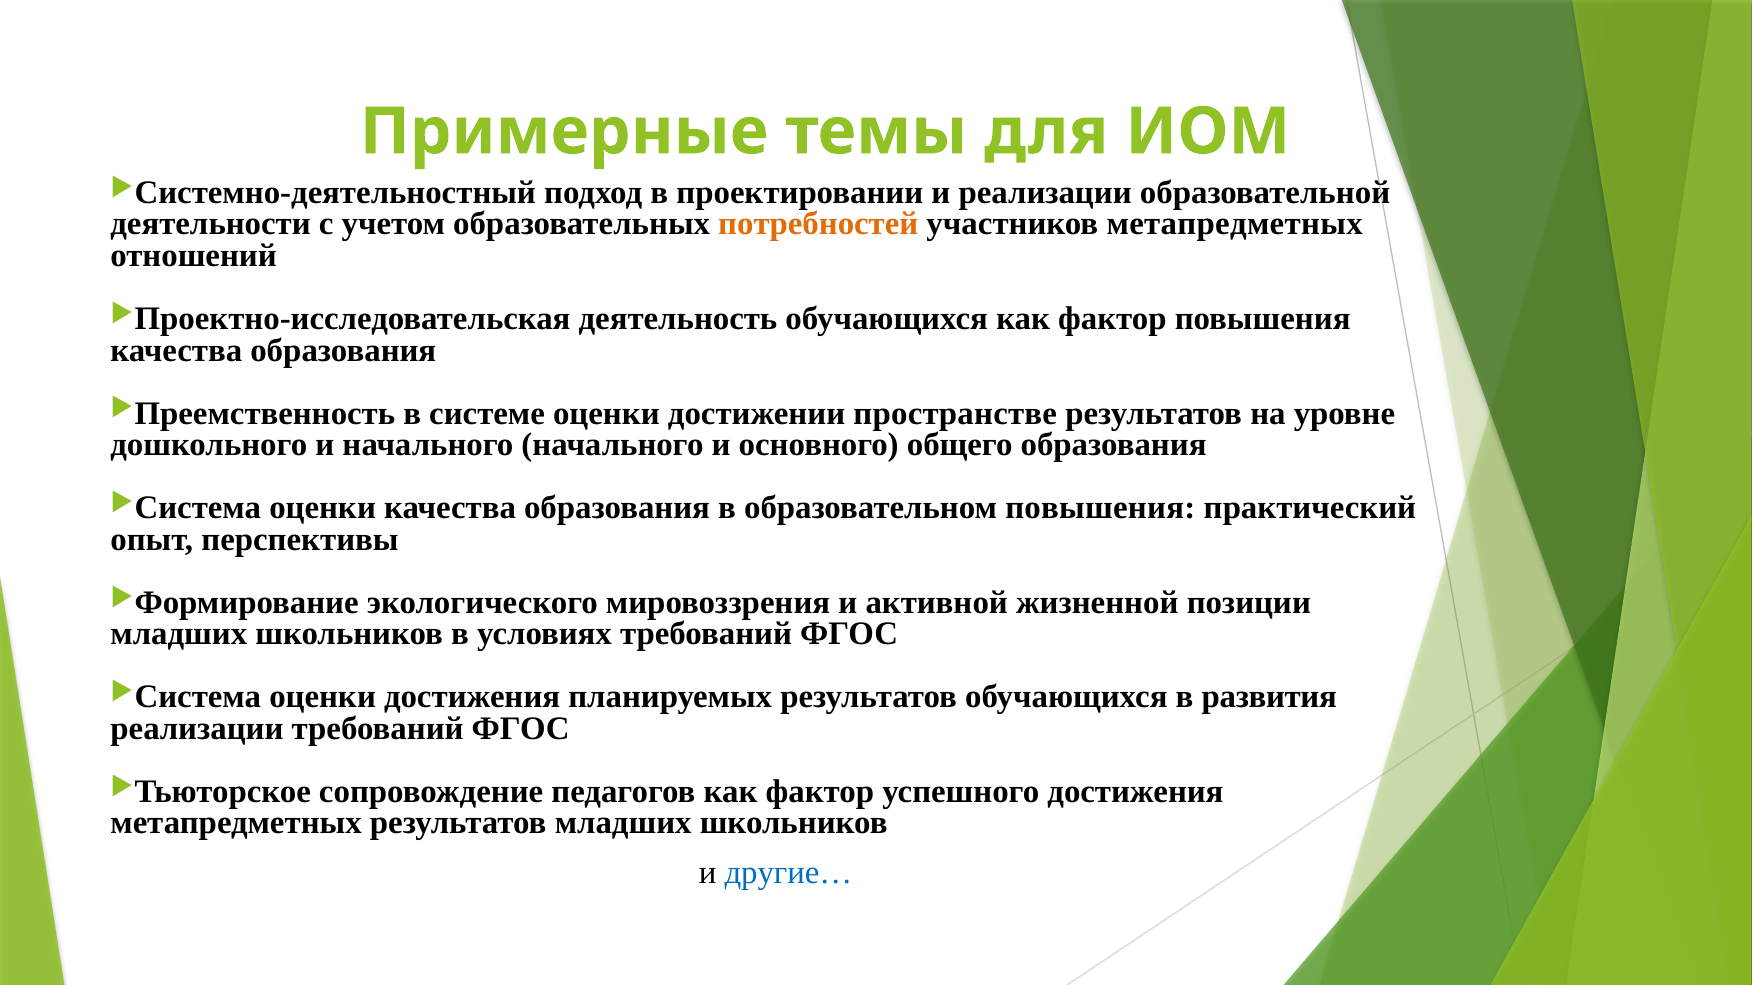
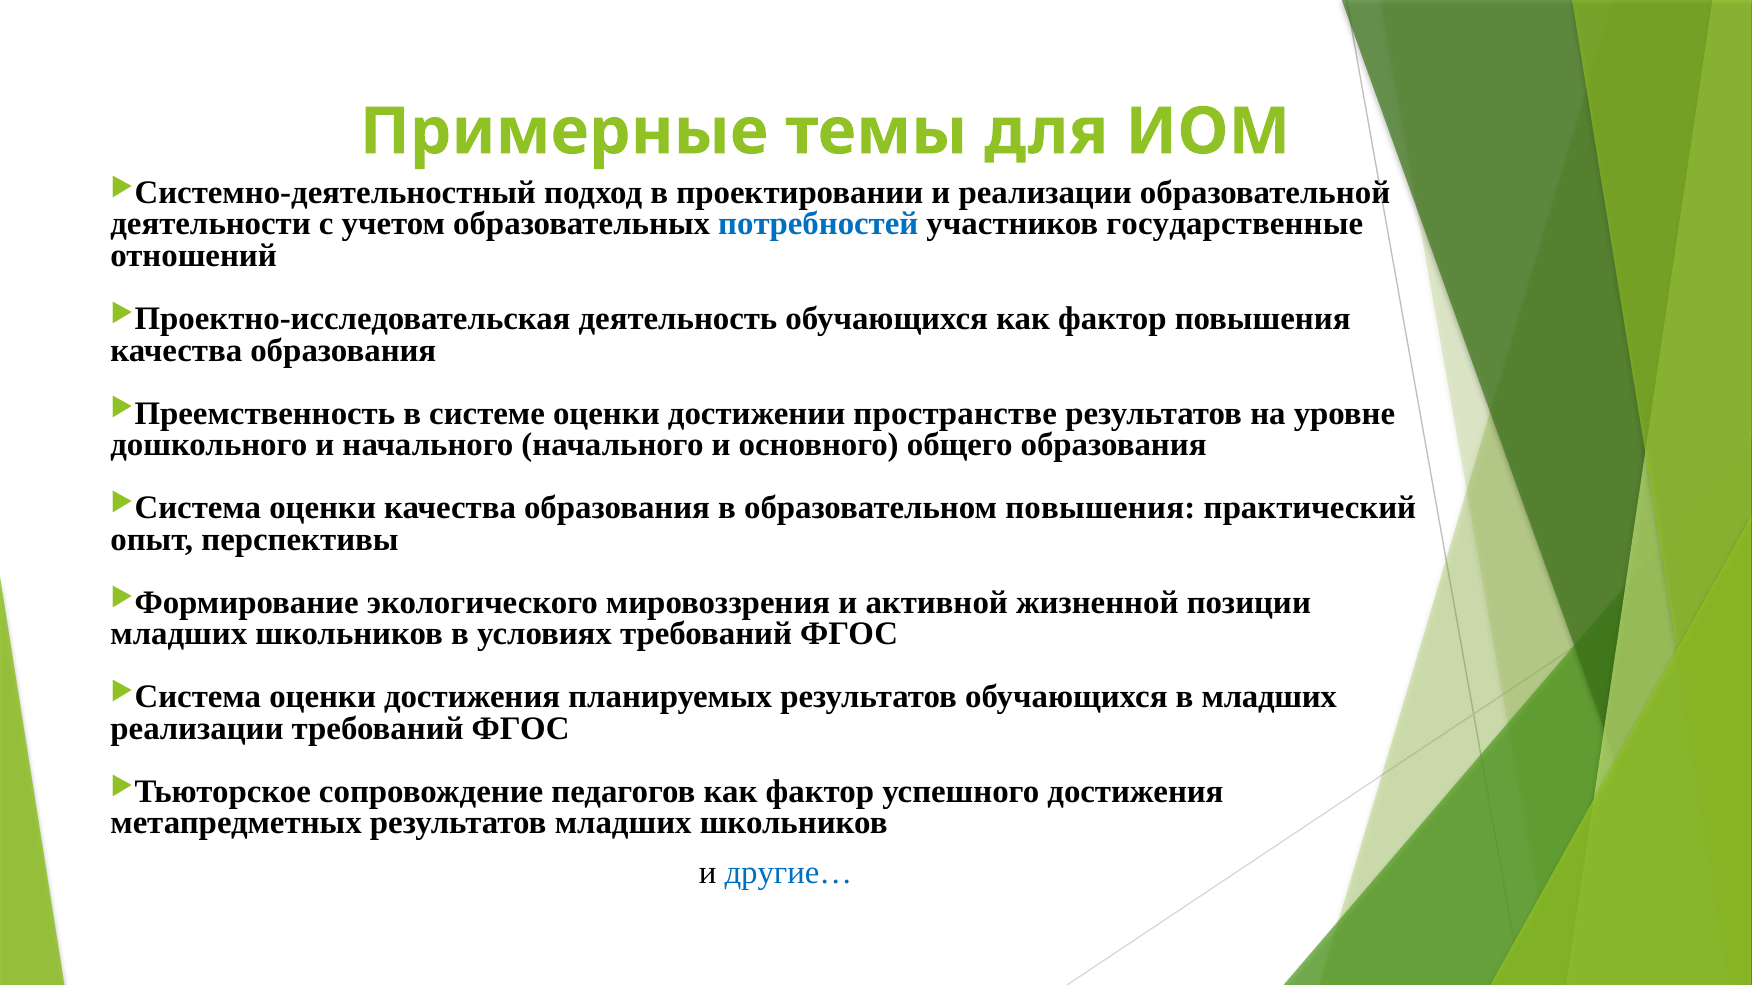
потребностей colour: orange -> blue
участников метапредметных: метапредметных -> государственные
в развития: развития -> младших
